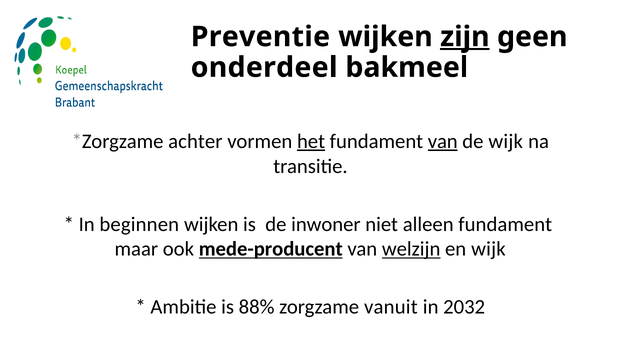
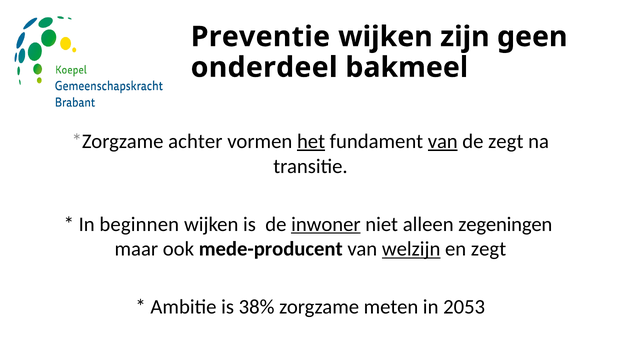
zijn underline: present -> none
de wijk: wijk -> zegt
inwoner underline: none -> present
alleen fundament: fundament -> zegeningen
mede-producent underline: present -> none
en wijk: wijk -> zegt
88%: 88% -> 38%
vanuit: vanuit -> meten
2032: 2032 -> 2053
